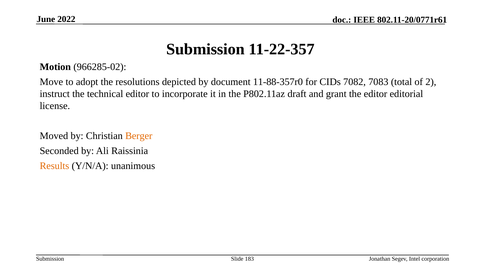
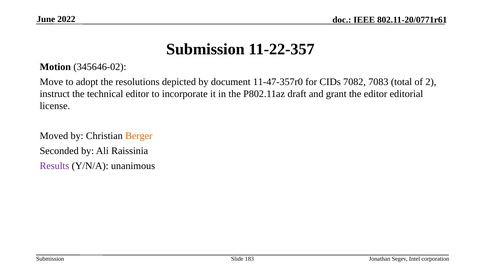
966285-02: 966285-02 -> 345646-02
11-88-357r0: 11-88-357r0 -> 11-47-357r0
Results colour: orange -> purple
